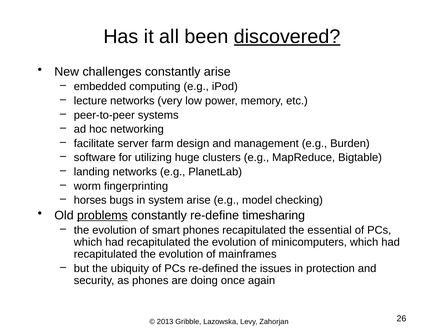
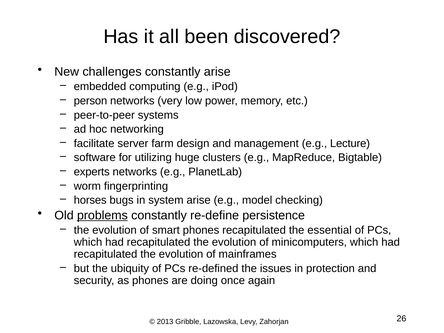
discovered underline: present -> none
lecture: lecture -> person
Burden: Burden -> Lecture
landing: landing -> experts
timesharing: timesharing -> persistence
